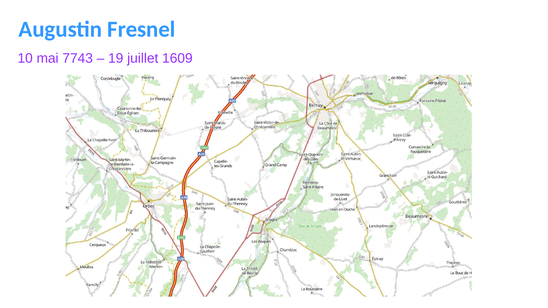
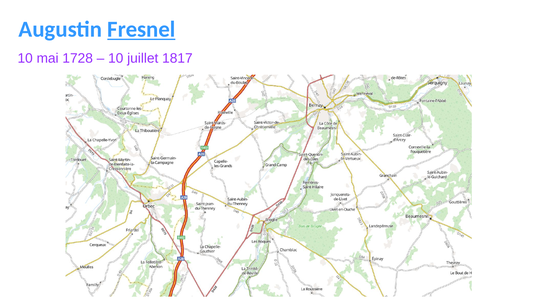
Fresnel underline: none -> present
7743: 7743 -> 1728
19 at (116, 58): 19 -> 10
1609: 1609 -> 1817
